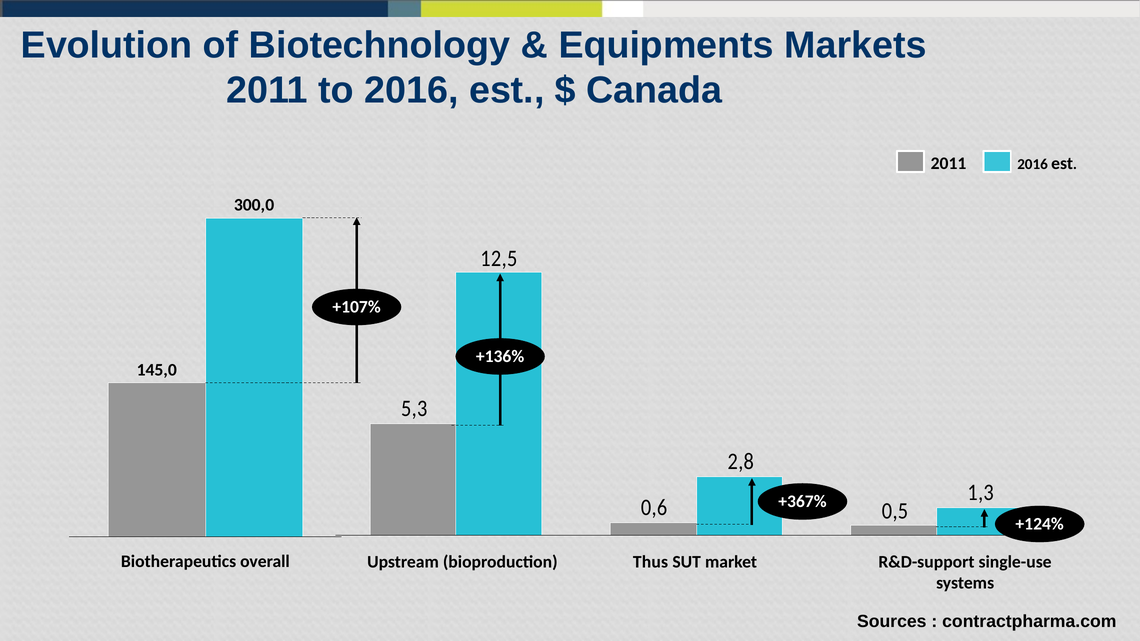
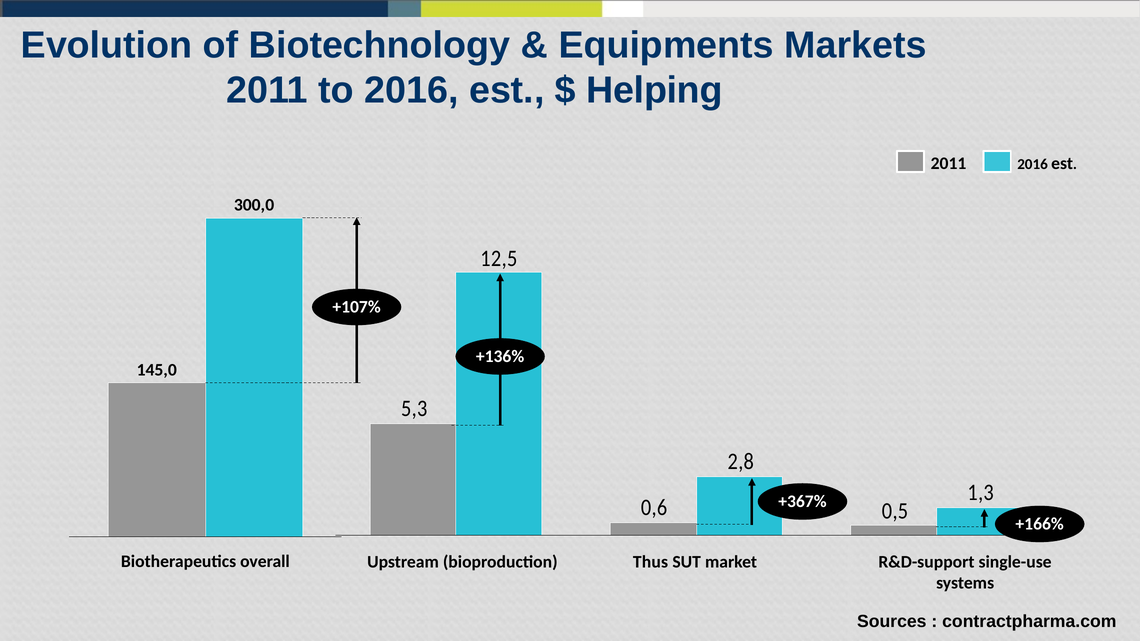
Canada: Canada -> Helping
+124%: +124% -> +166%
